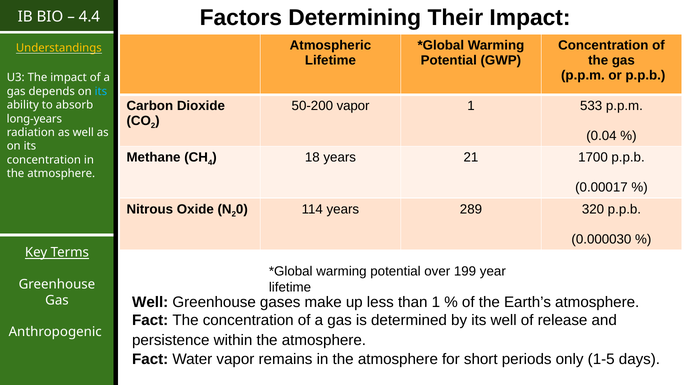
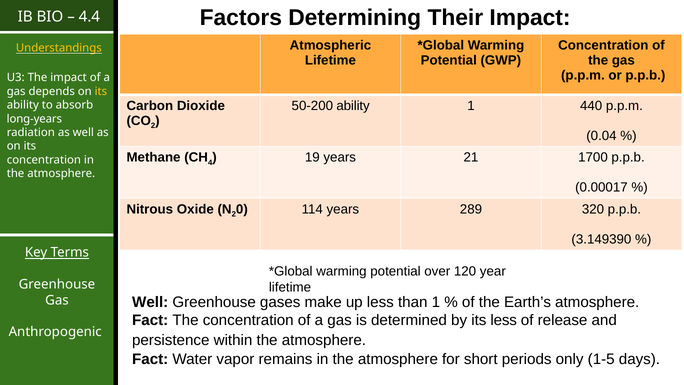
its at (101, 91) colour: light blue -> yellow
50-200 vapor: vapor -> ability
533: 533 -> 440
18: 18 -> 19
0.000030: 0.000030 -> 3.149390
199: 199 -> 120
its well: well -> less
